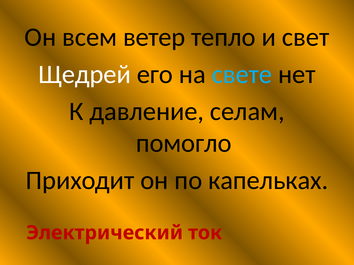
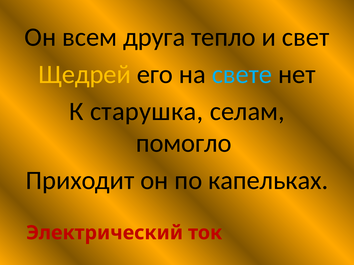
ветер: ветер -> друга
Щедрей colour: white -> yellow
давление: давление -> старушка
